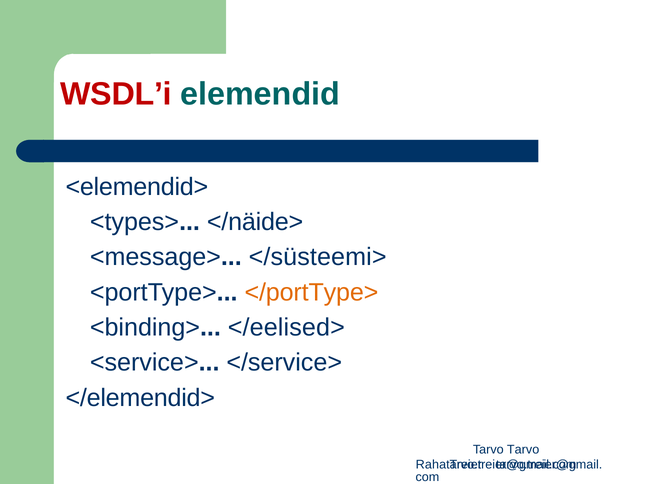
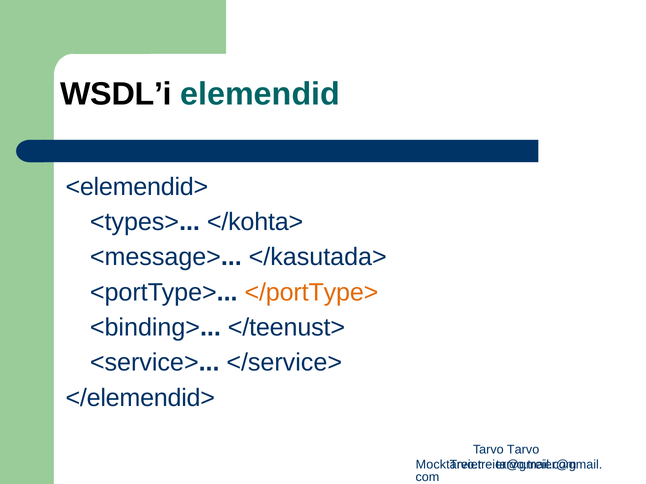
WSDL’i colour: red -> black
</näide>: </näide> -> </kohta>
</süsteemi>: </süsteemi> -> </kasutada>
</eelised>: </eelised> -> </teenust>
Raha: Raha -> Mock
